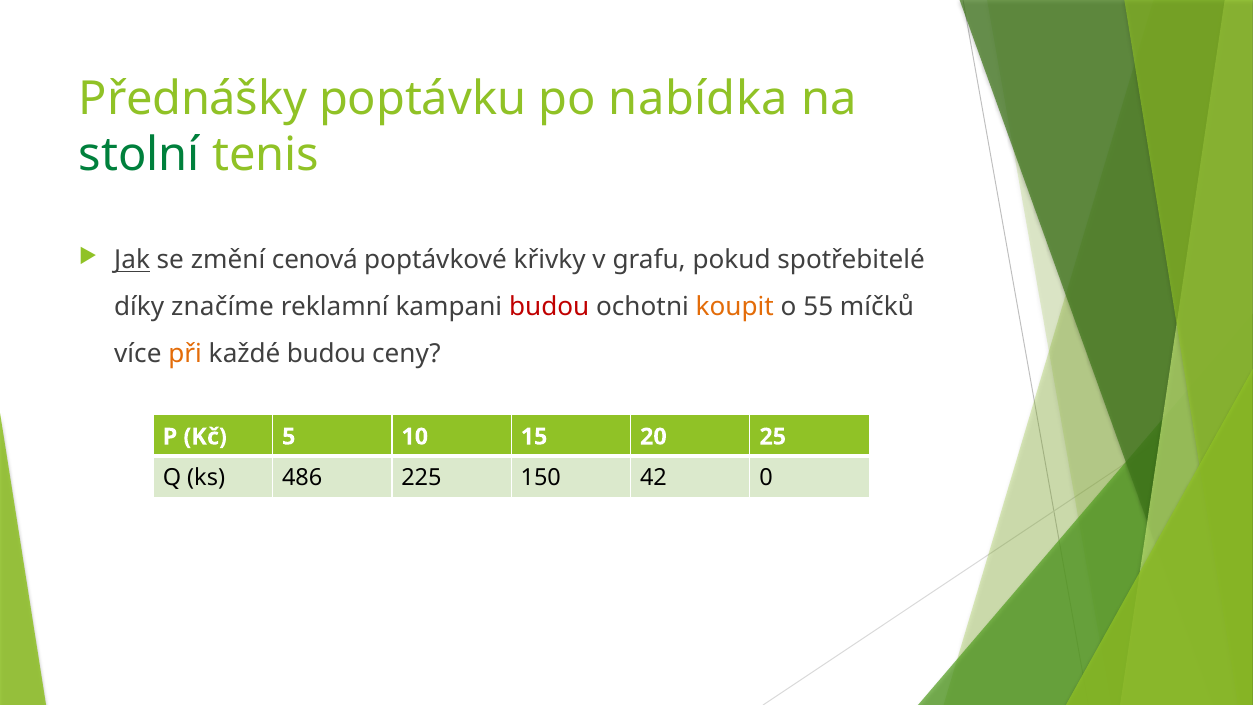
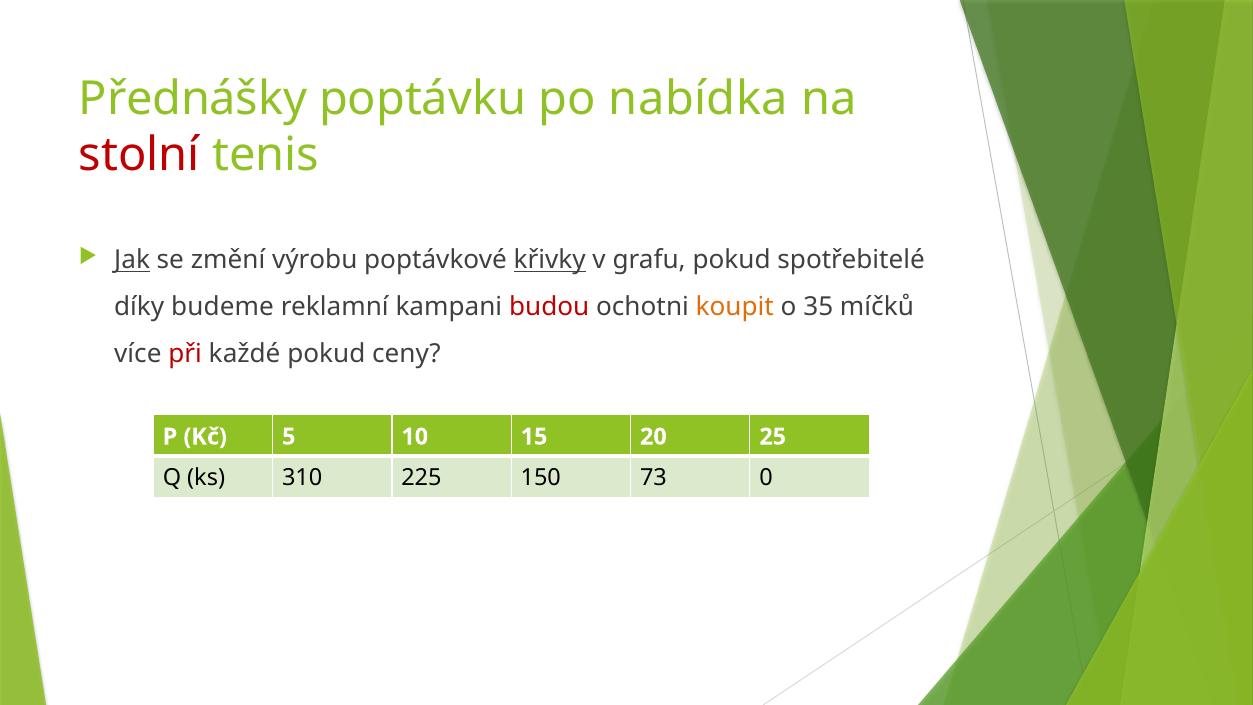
stolní colour: green -> red
cenová: cenová -> výrobu
křivky underline: none -> present
značíme: značíme -> budeme
55: 55 -> 35
při colour: orange -> red
každé budou: budou -> pokud
486: 486 -> 310
42: 42 -> 73
